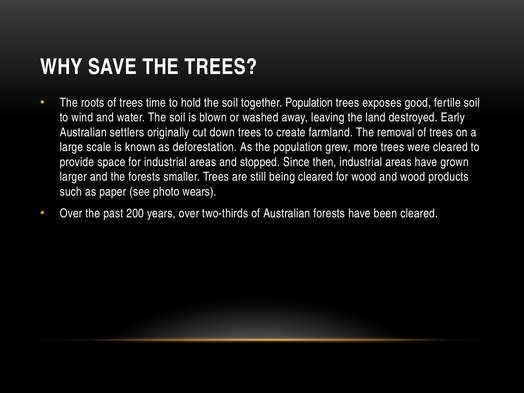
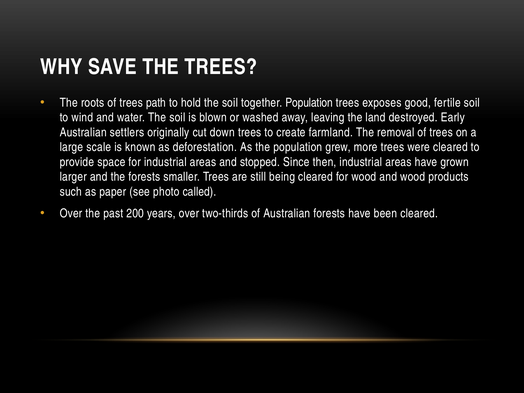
time: time -> path
wears: wears -> called
